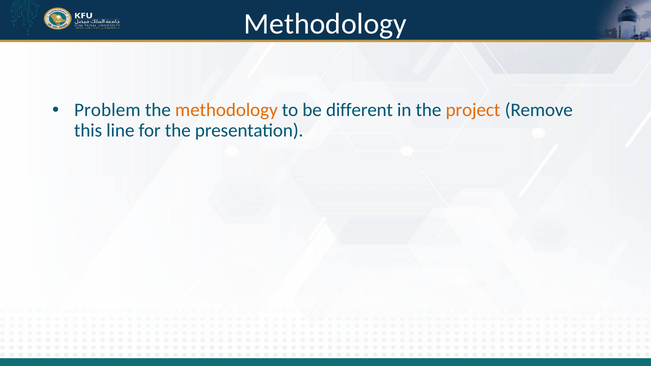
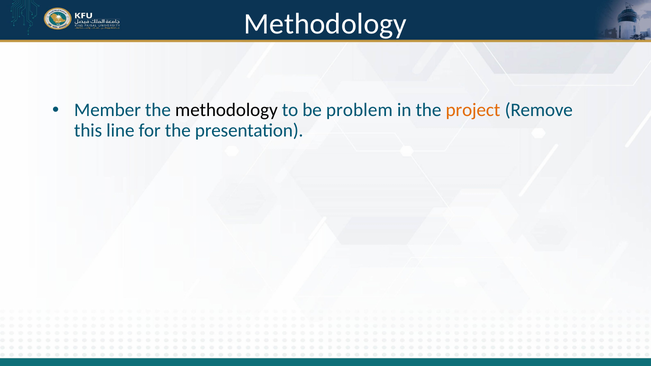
Problem: Problem -> Member
methodology at (226, 110) colour: orange -> black
different: different -> problem
